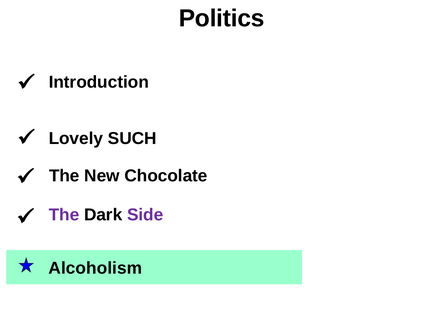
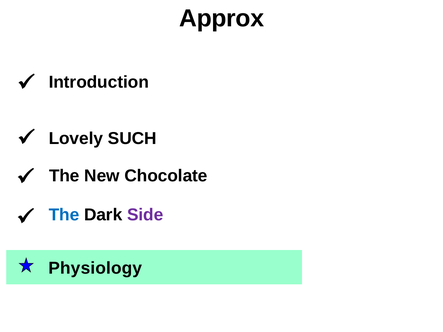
Politics: Politics -> Approx
The at (64, 215) colour: purple -> blue
Alcoholism: Alcoholism -> Physiology
